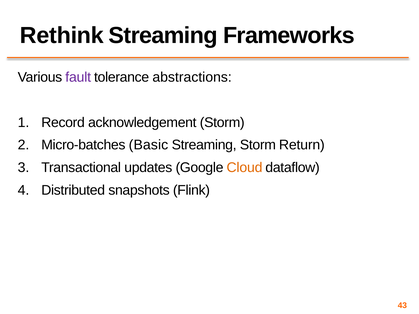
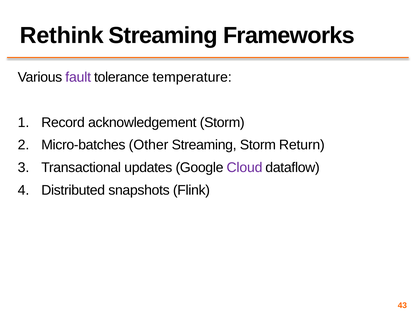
abstractions: abstractions -> temperature
Basic: Basic -> Other
Cloud colour: orange -> purple
